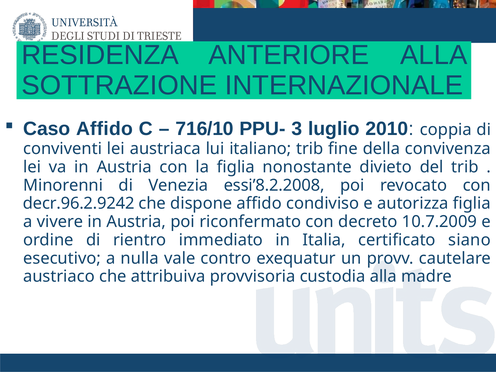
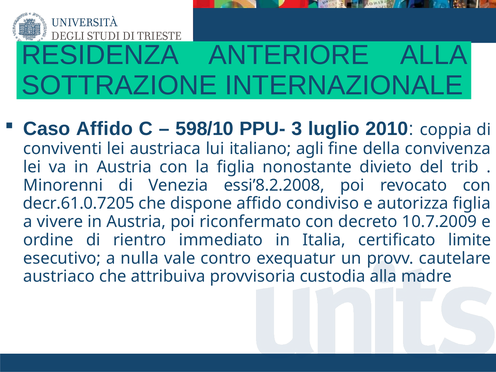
716/10: 716/10 -> 598/10
italiano trib: trib -> agli
decr.96.2.9242: decr.96.2.9242 -> decr.61.0.7205
siano: siano -> limite
